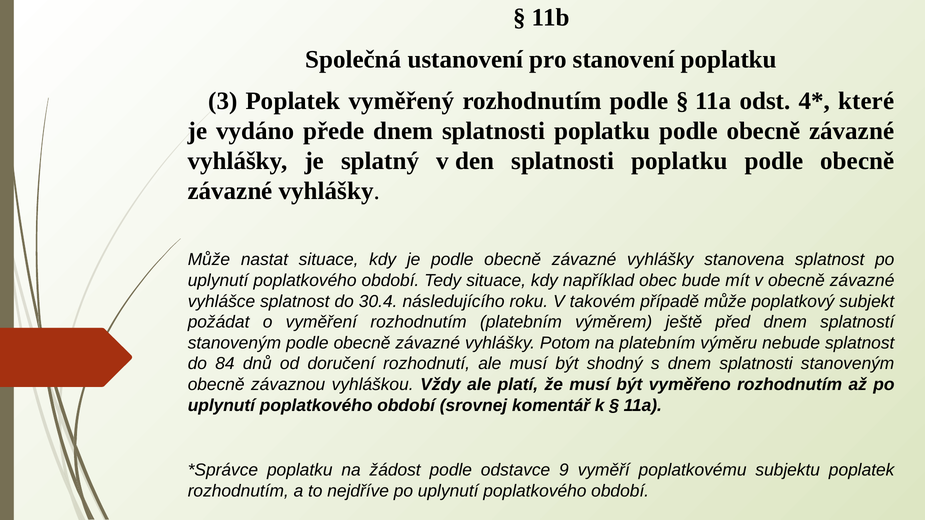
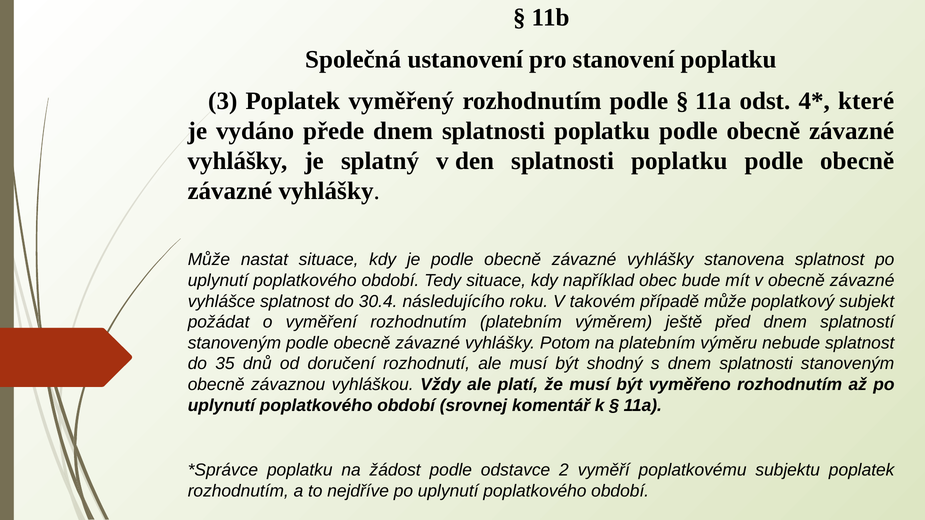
84: 84 -> 35
9: 9 -> 2
